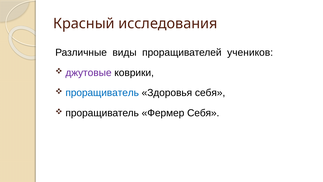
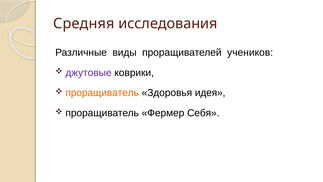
Красный: Красный -> Средняя
проращиватель at (102, 93) colour: blue -> orange
Здоровья себя: себя -> идея
